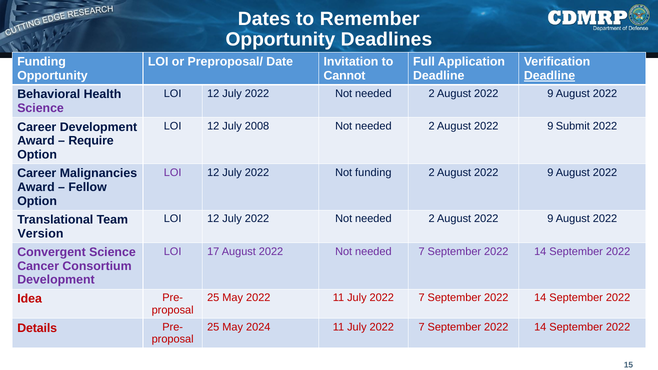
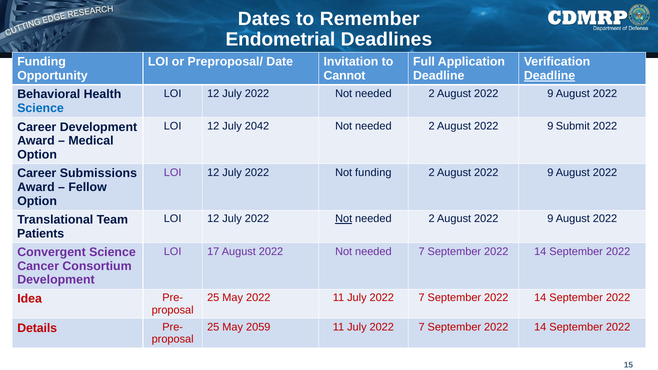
Opportunity at (280, 40): Opportunity -> Endometrial
Science at (41, 108) colour: purple -> blue
2008: 2008 -> 2042
Require: Require -> Medical
Malignancies: Malignancies -> Submissions
Not at (344, 219) underline: none -> present
Version: Version -> Patients
2024: 2024 -> 2059
